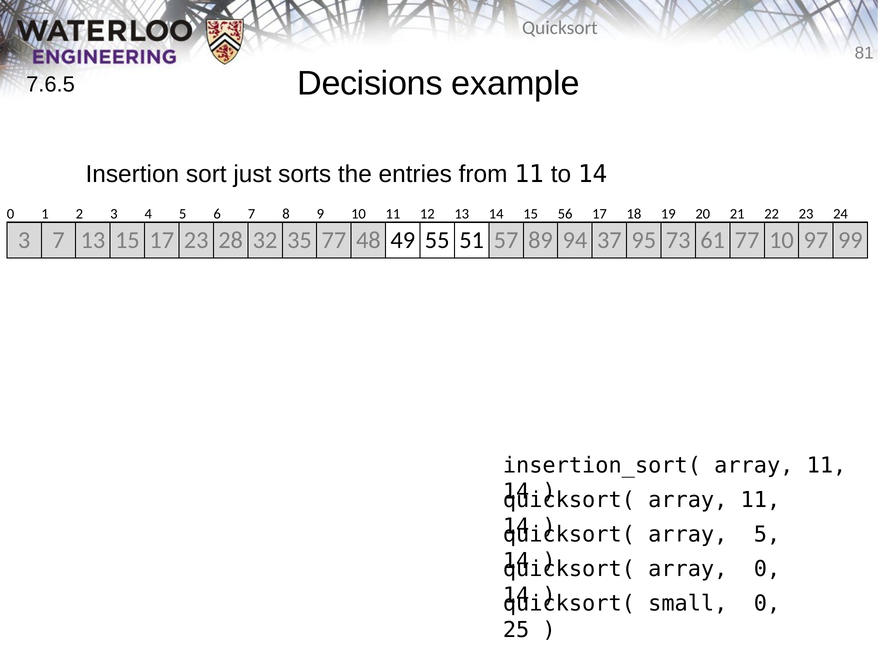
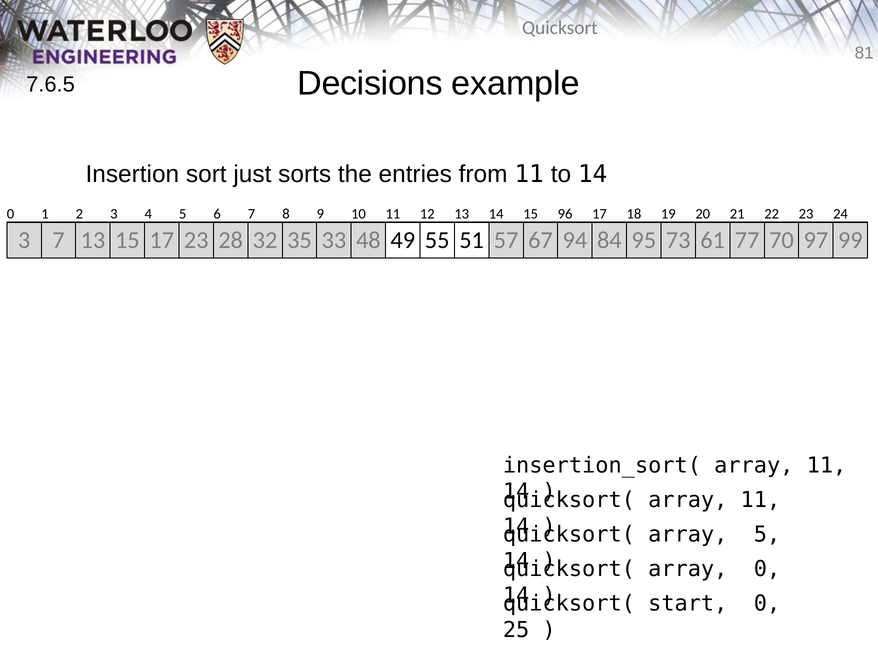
56: 56 -> 96
35 77: 77 -> 33
89: 89 -> 67
37: 37 -> 84
77 10: 10 -> 70
small: small -> start
